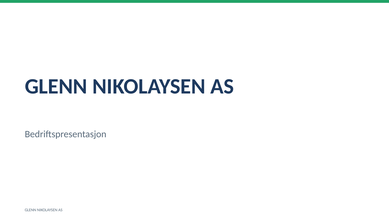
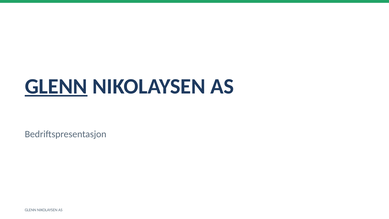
GLENN at (56, 86) underline: none -> present
